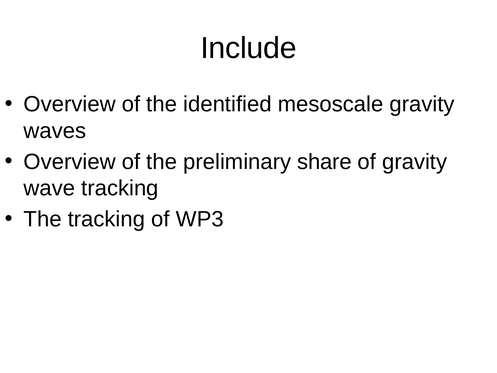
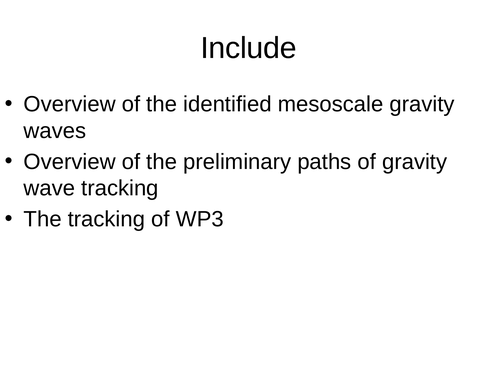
share: share -> paths
